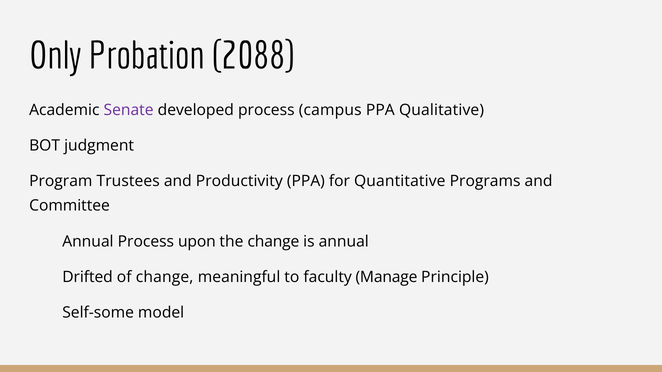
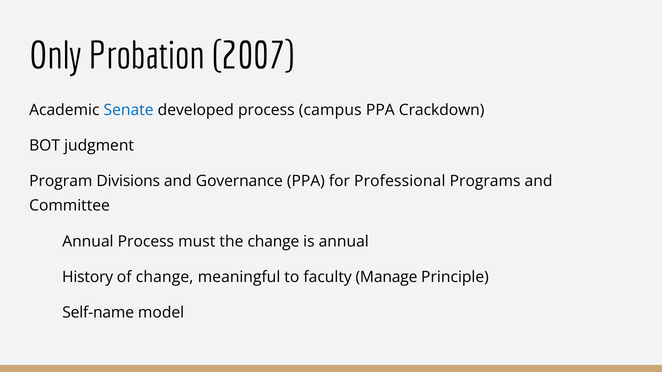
2088: 2088 -> 2007
Senate colour: purple -> blue
Qualitative: Qualitative -> Crackdown
Trustees: Trustees -> Divisions
Productivity: Productivity -> Governance
Quantitative: Quantitative -> Professional
upon: upon -> must
Drifted: Drifted -> History
Self-some: Self-some -> Self-name
